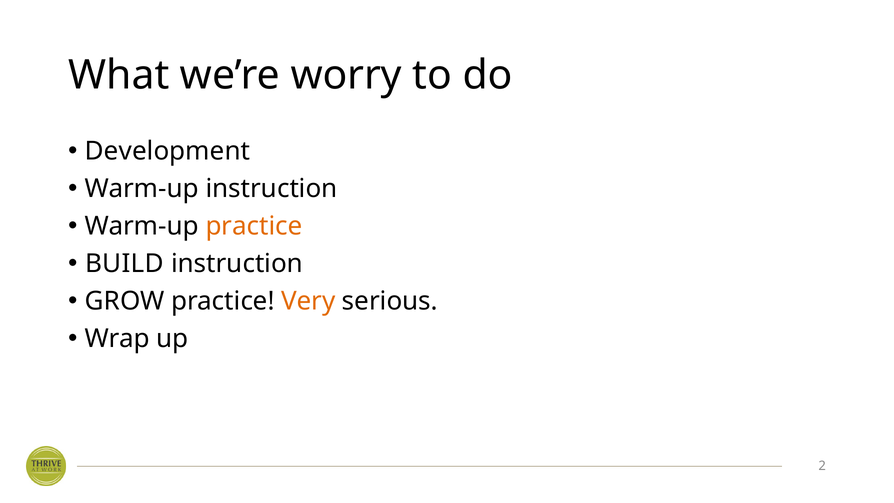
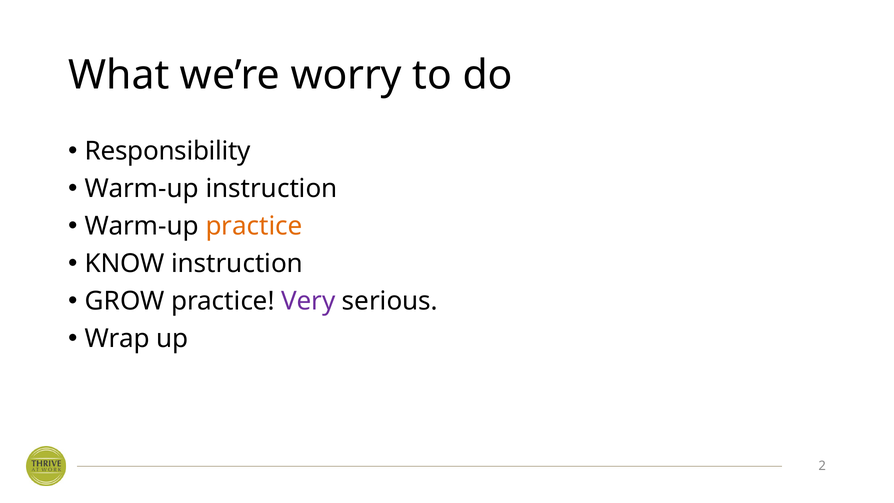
Development: Development -> Responsibility
BUILD: BUILD -> KNOW
Very colour: orange -> purple
